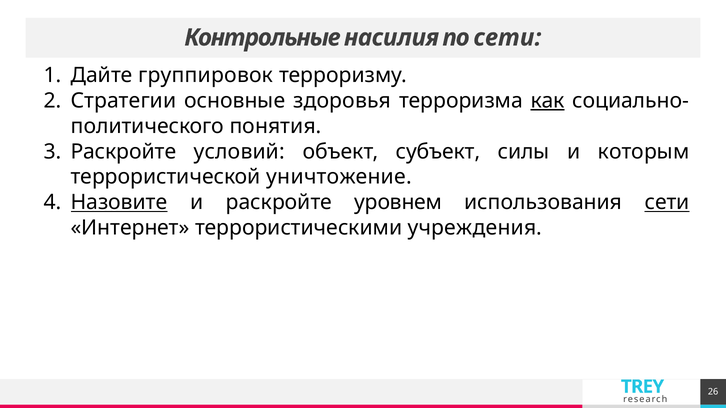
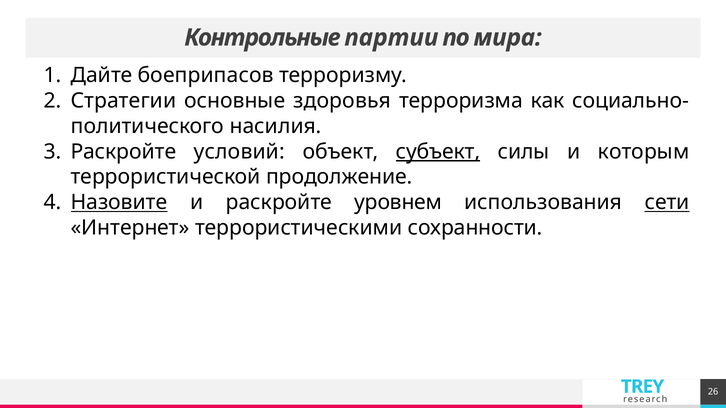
насилия: насилия -> партии
по сети: сети -> мира
группировок: группировок -> боеприпасов
как underline: present -> none
понятия: понятия -> насилия
субъект underline: none -> present
уничтожение: уничтожение -> продолжение
учреждения: учреждения -> сохранности
